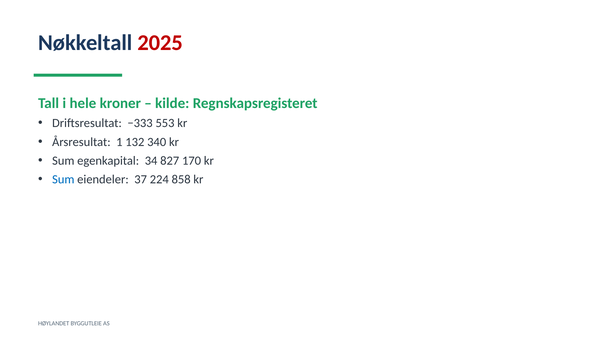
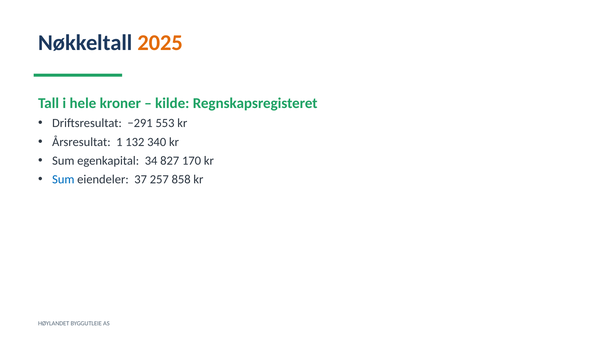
2025 colour: red -> orange
−333: −333 -> −291
224: 224 -> 257
